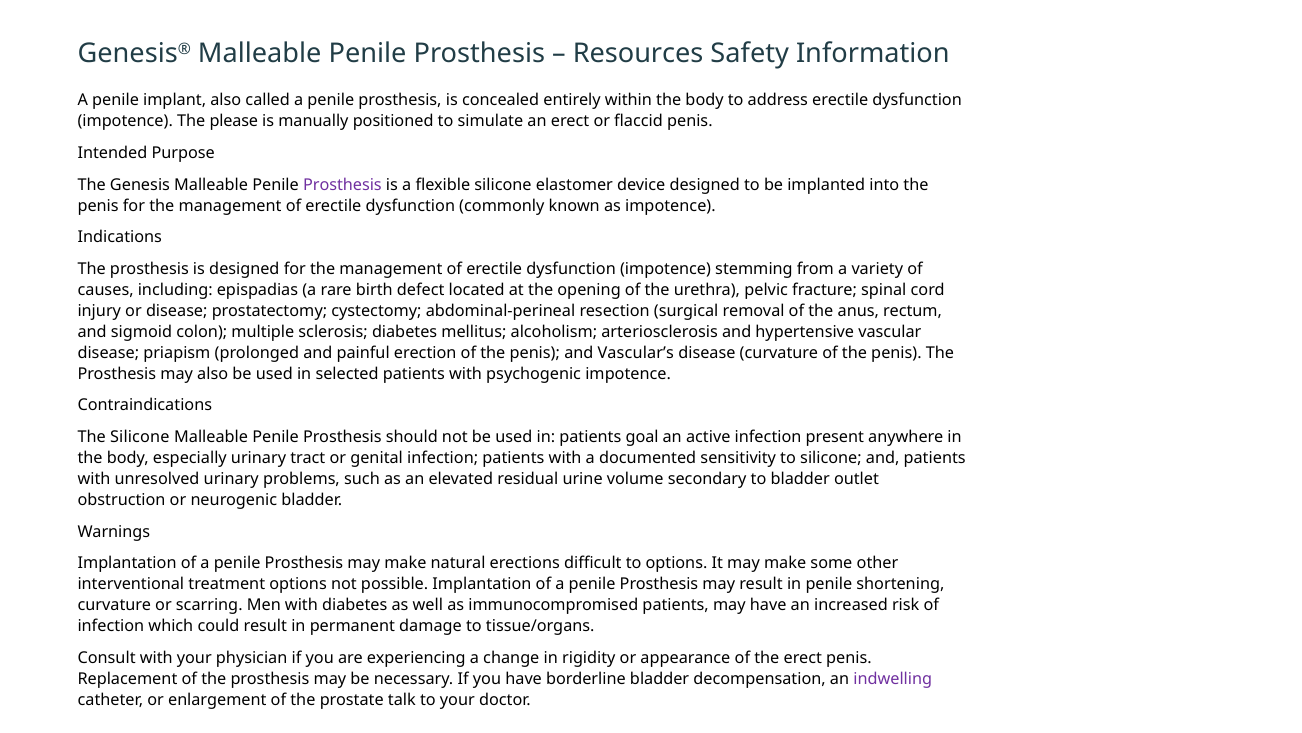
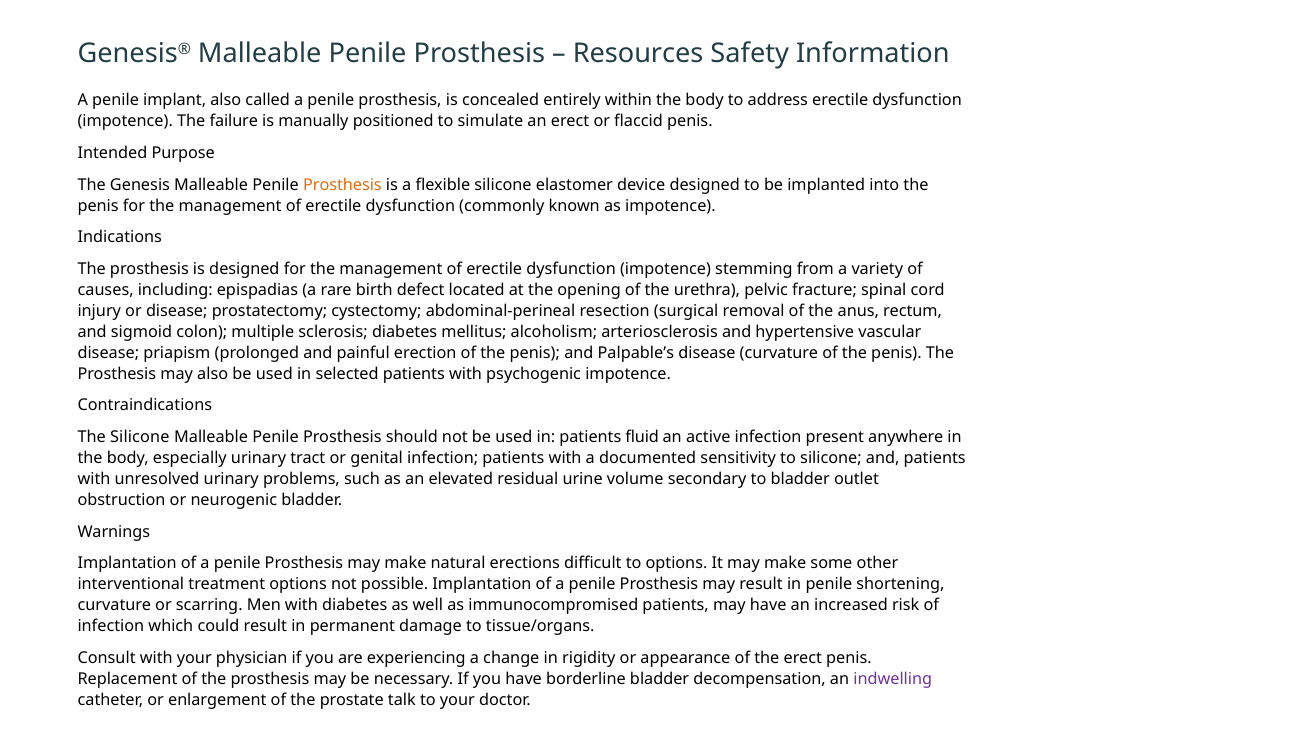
please: please -> failure
Prosthesis at (342, 185) colour: purple -> orange
Vascular’s: Vascular’s -> Palpable’s
goal: goal -> fluid
